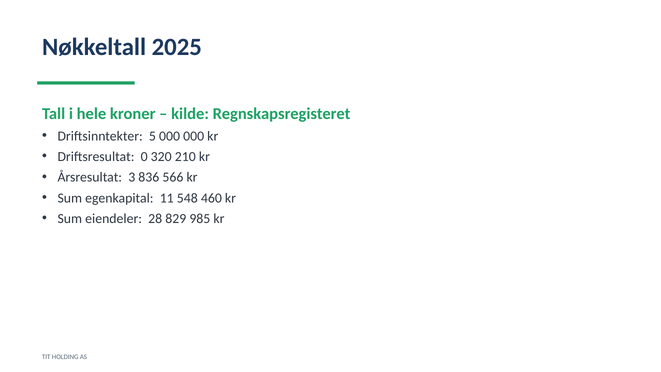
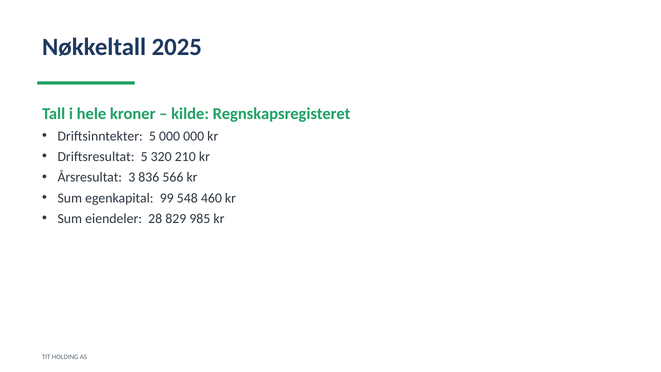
Driftsresultat 0: 0 -> 5
11: 11 -> 99
